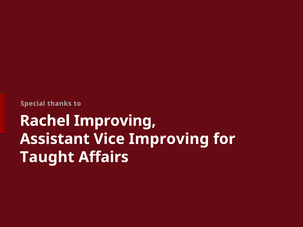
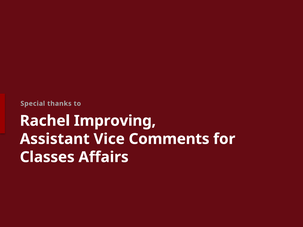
Vice Improving: Improving -> Comments
Taught: Taught -> Classes
